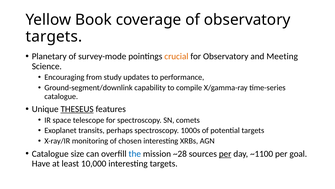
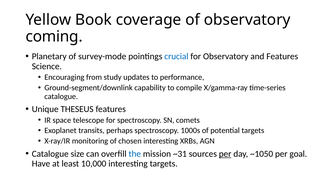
targets at (54, 36): targets -> coming
crucial colour: orange -> blue
and Meeting: Meeting -> Features
THESEUS underline: present -> none
~28: ~28 -> ~31
~1100: ~1100 -> ~1050
